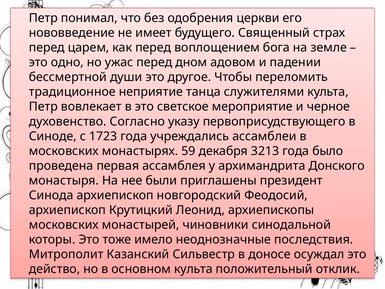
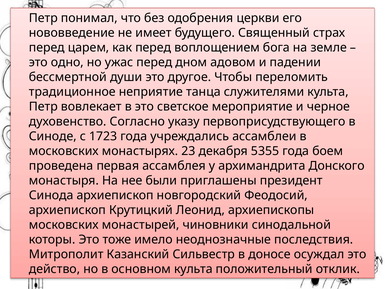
59: 59 -> 23
3213: 3213 -> 5355
было: было -> боем
